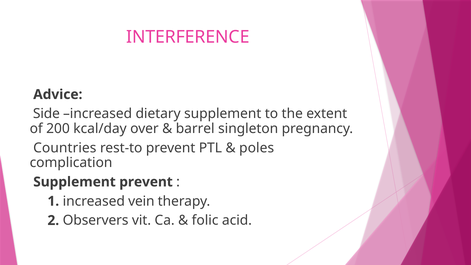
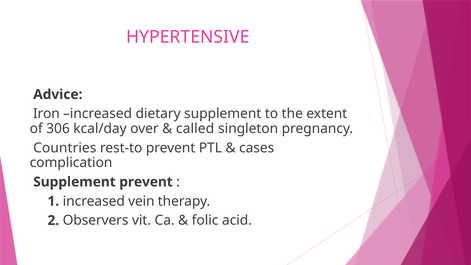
INTERFERENCE: INTERFERENCE -> HYPERTENSIVE
Side: Side -> Iron
200: 200 -> 306
barrel: barrel -> called
poles: poles -> cases
